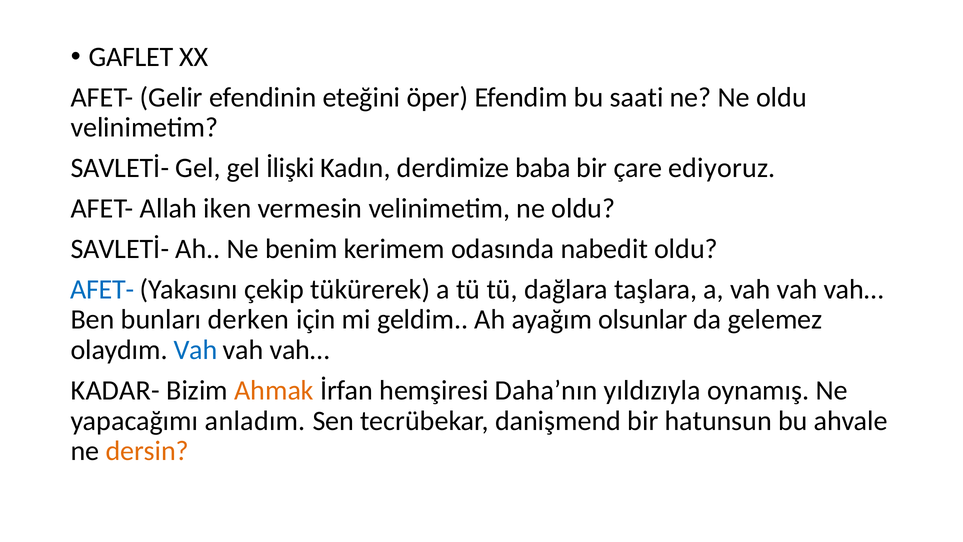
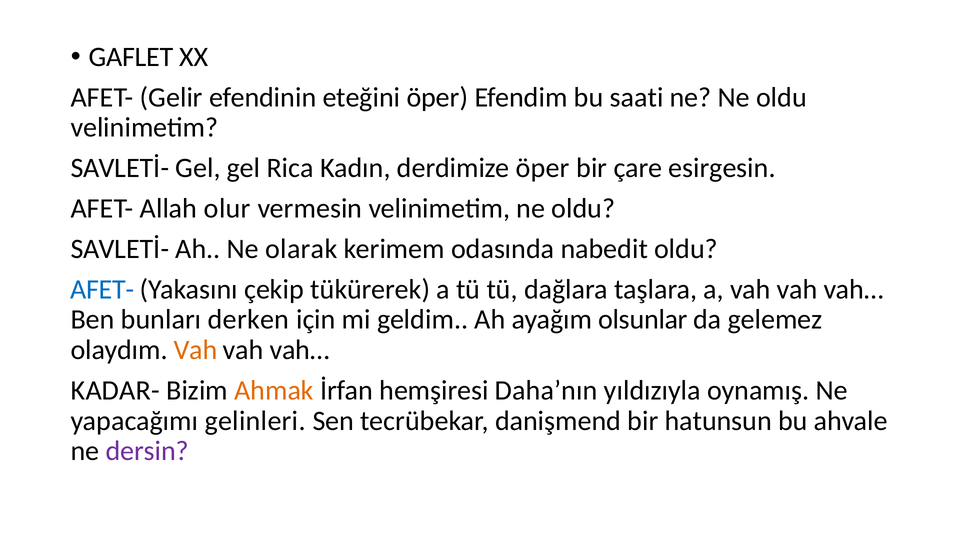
İlişki: İlişki -> Rica
derdimize baba: baba -> öper
ediyoruz: ediyoruz -> esirgesin
iken: iken -> olur
benim: benim -> olarak
Vah at (196, 350) colour: blue -> orange
anladım: anladım -> gelinleri
dersin colour: orange -> purple
